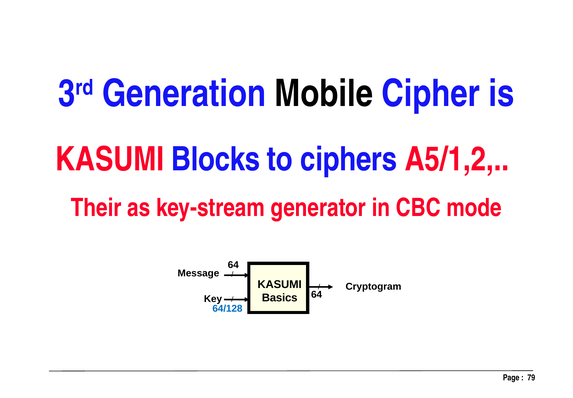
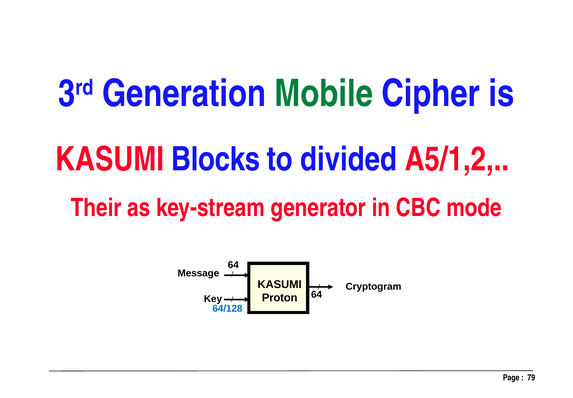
Mobile colour: black -> green
ciphers: ciphers -> divided
Basics: Basics -> Proton
